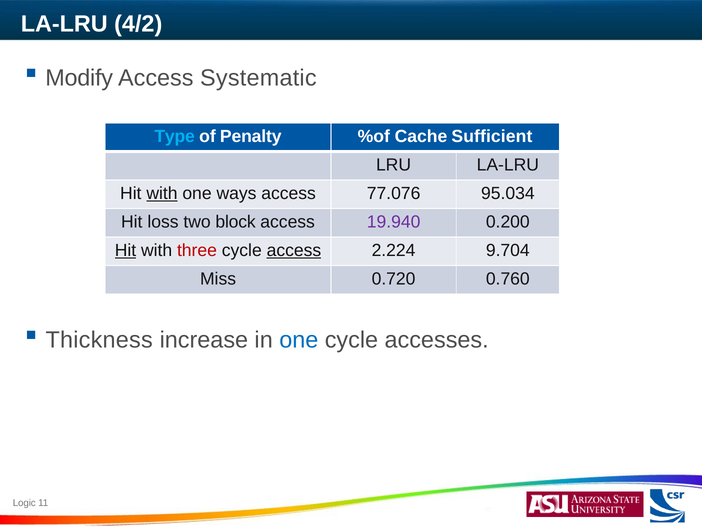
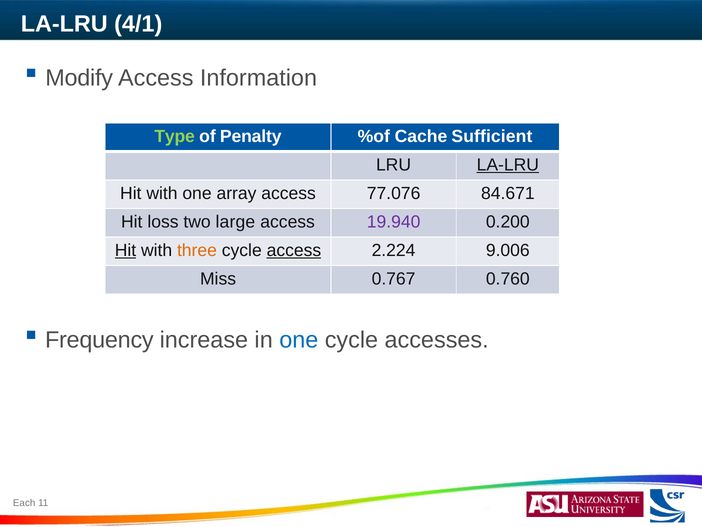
4/2: 4/2 -> 4/1
Systematic: Systematic -> Information
Type colour: light blue -> light green
LA-LRU at (508, 165) underline: none -> present
with at (162, 193) underline: present -> none
ways: ways -> array
95.034: 95.034 -> 84.671
block: block -> large
three colour: red -> orange
9.704: 9.704 -> 9.006
0.720: 0.720 -> 0.767
Thickness: Thickness -> Frequency
Logic: Logic -> Each
